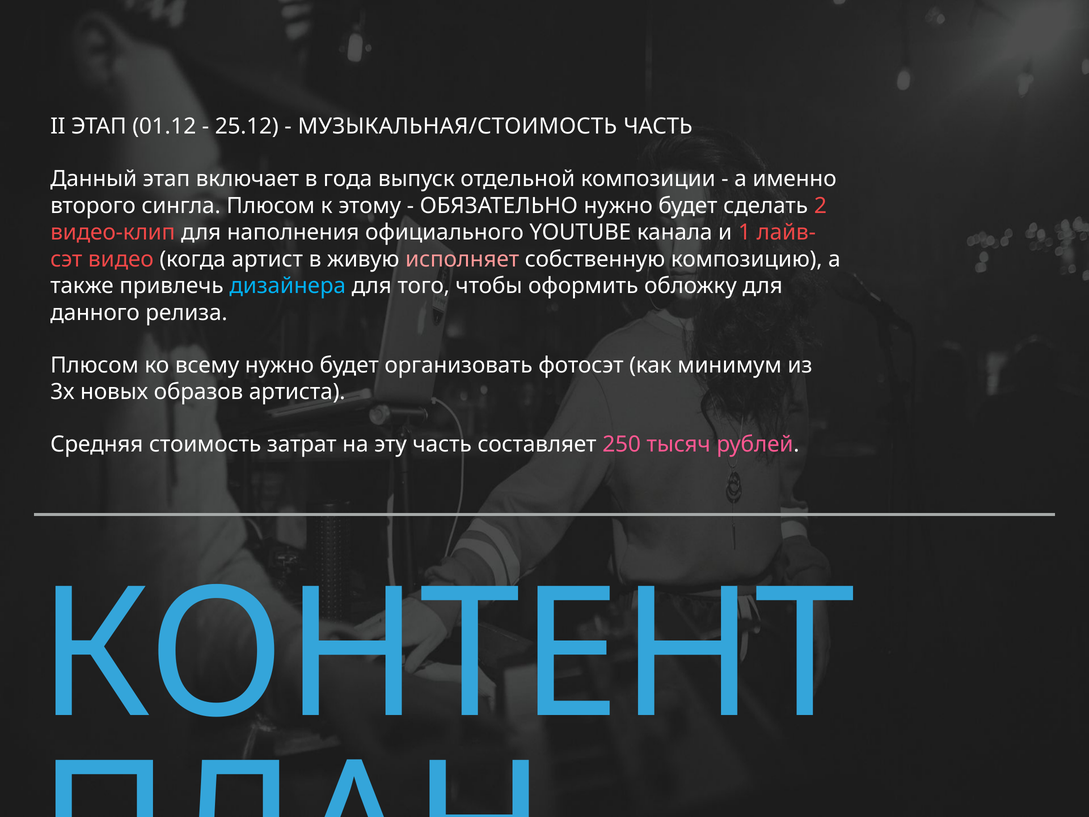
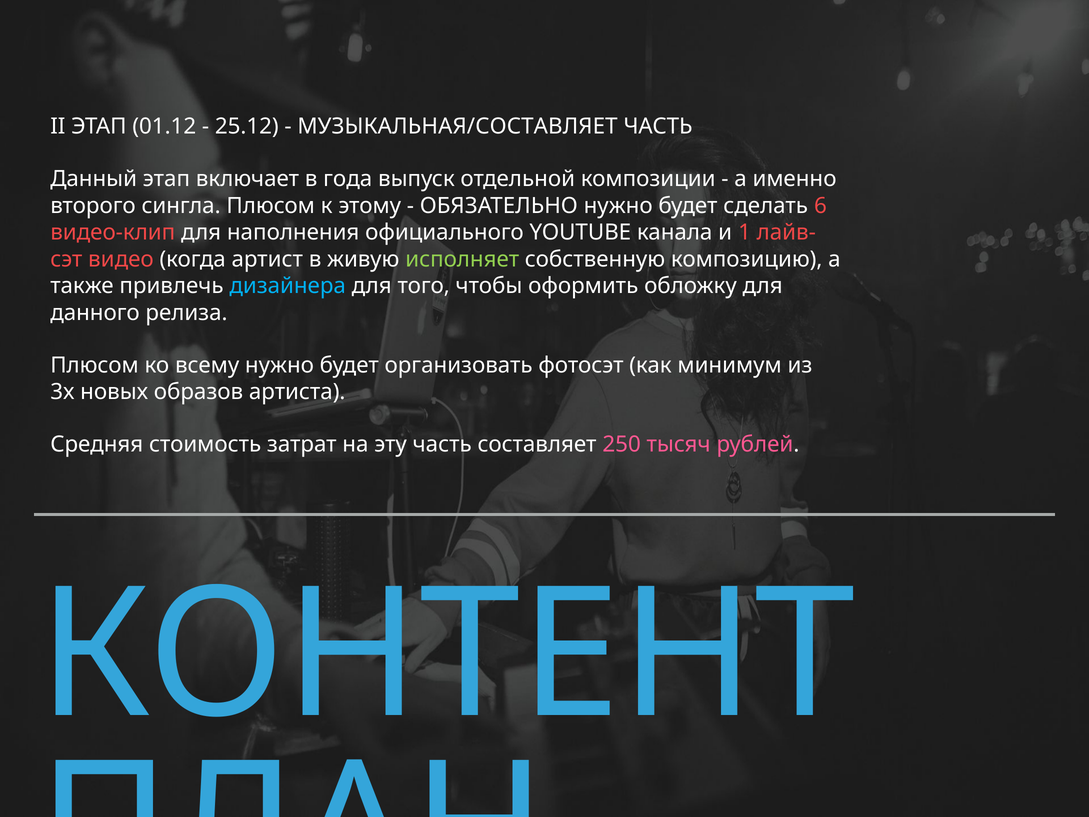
МУЗЫКАЛЬНАЯ/СТОИМОСТЬ: МУЗЫКАЛЬНАЯ/СТОИМОСТЬ -> МУЗЫКАЛЬНАЯ/СОСТАВЛЯЕТ
2: 2 -> 6
исполняет colour: pink -> light green
